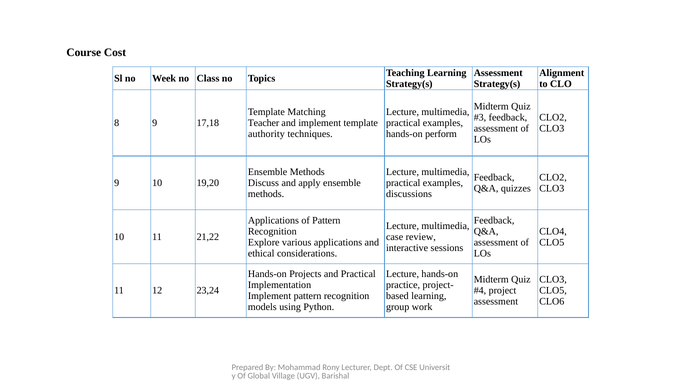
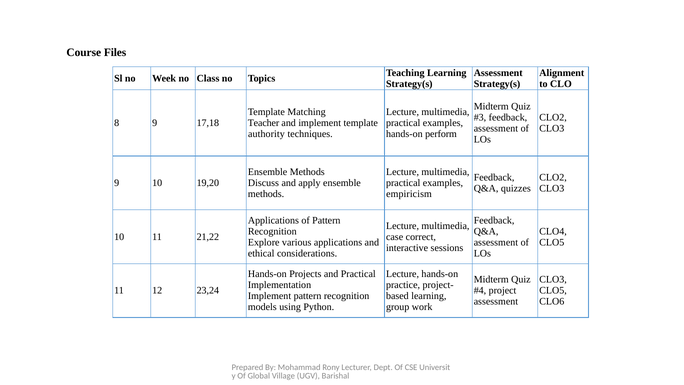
Cost: Cost -> Files
discussions: discussions -> empiricism
review: review -> correct
